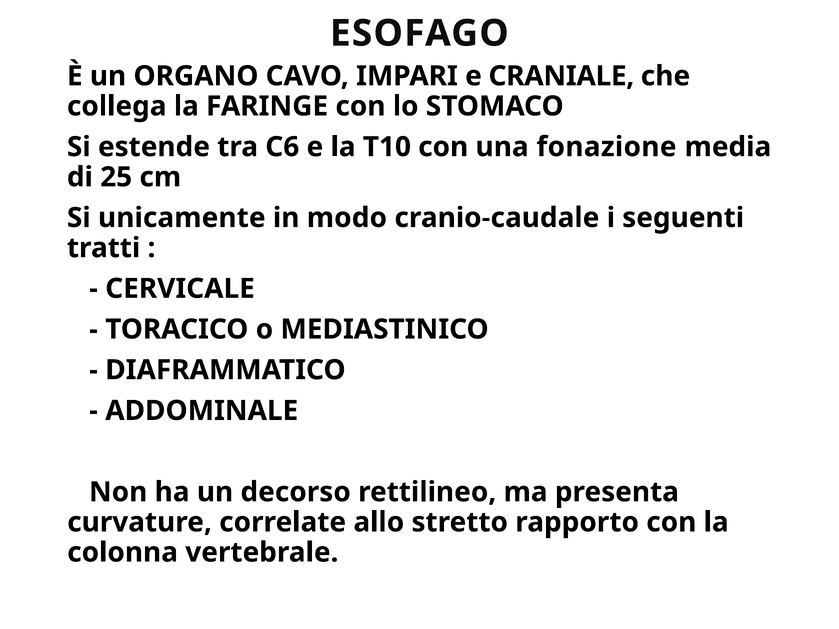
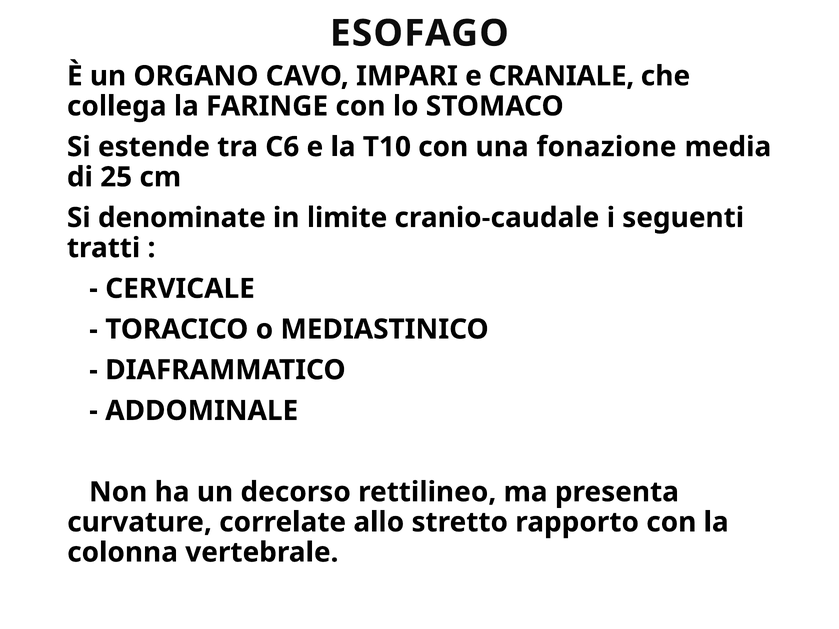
unicamente: unicamente -> denominate
modo: modo -> limite
